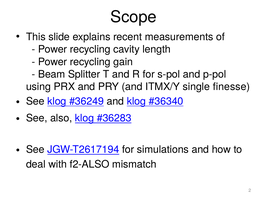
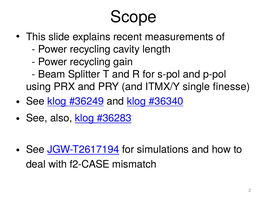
f2-ALSO: f2-ALSO -> f2-CASE
